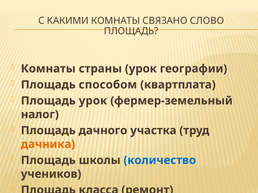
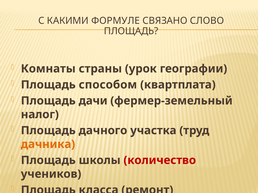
КАКИМИ КОМНАТЫ: КОМНАТЫ -> ФОРМУЛЕ
Площадь урок: урок -> дачи
количество colour: blue -> red
